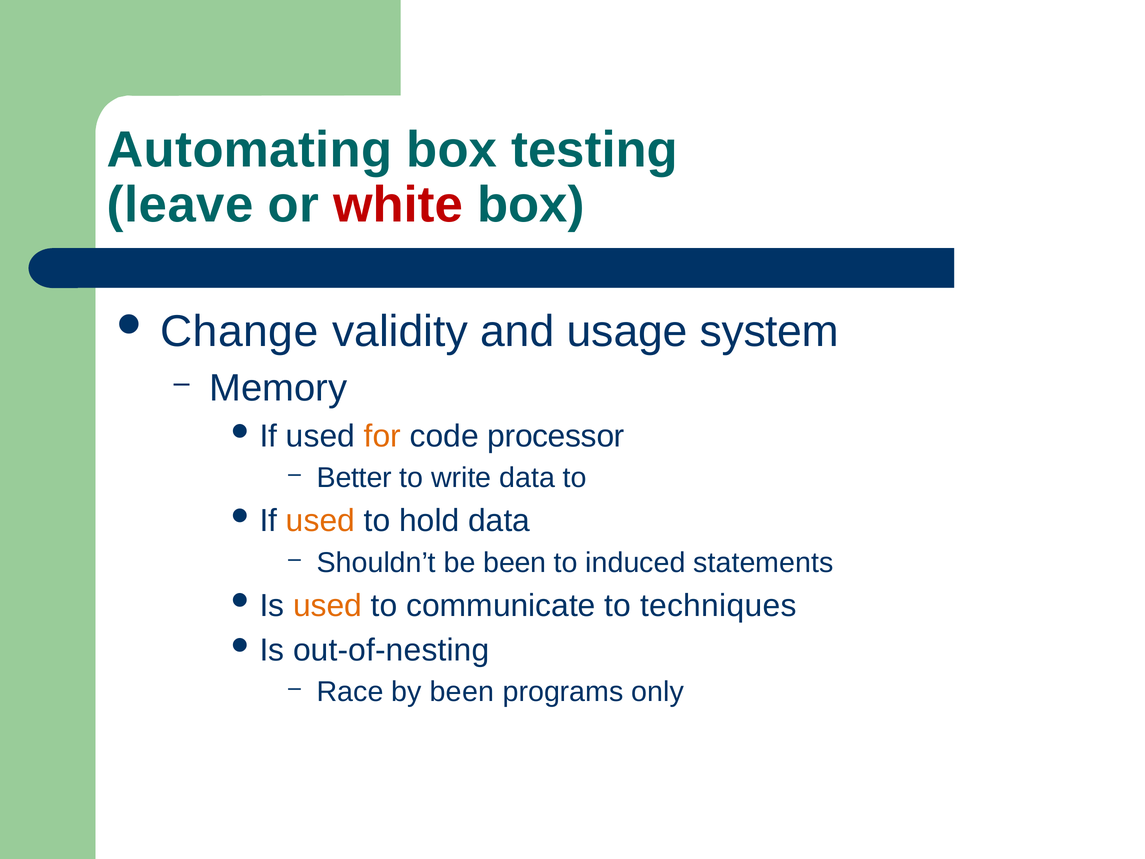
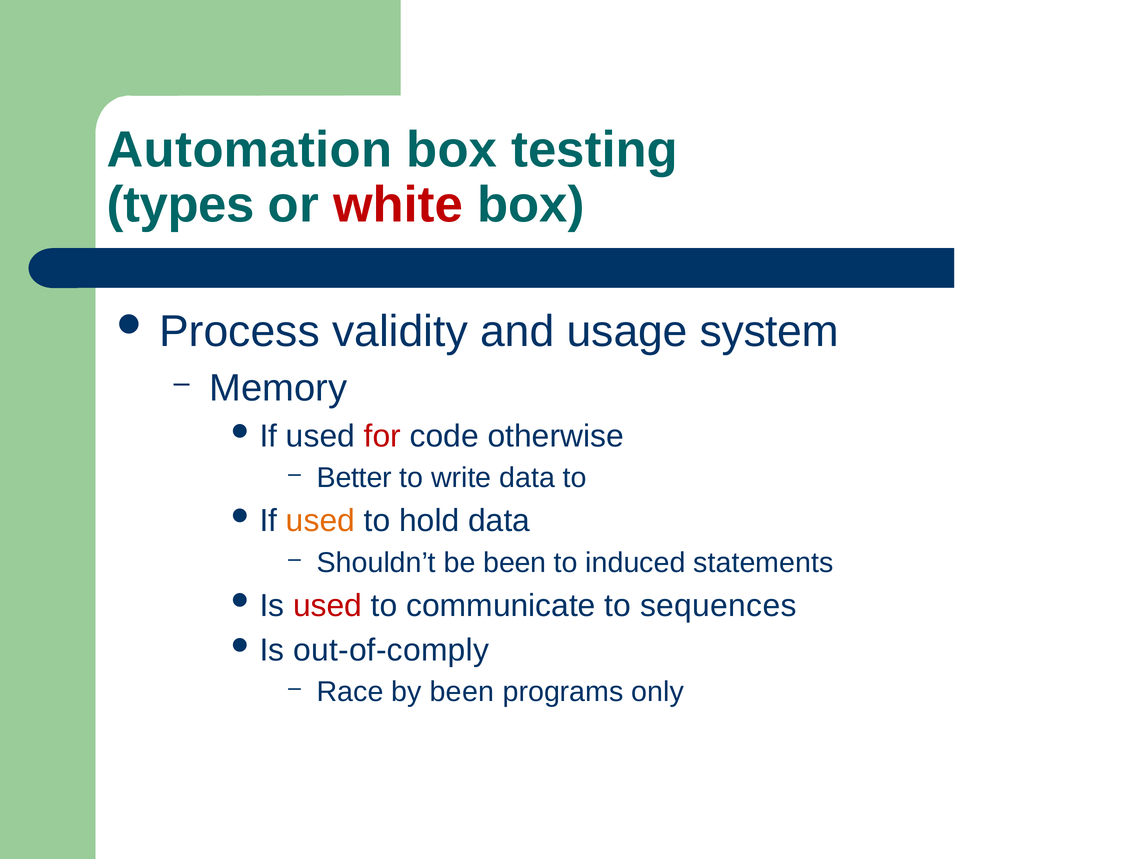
Automating: Automating -> Automation
leave: leave -> types
Change: Change -> Process
for colour: orange -> red
processor: processor -> otherwise
used at (328, 605) colour: orange -> red
techniques: techniques -> sequences
out-of-nesting: out-of-nesting -> out-of-comply
